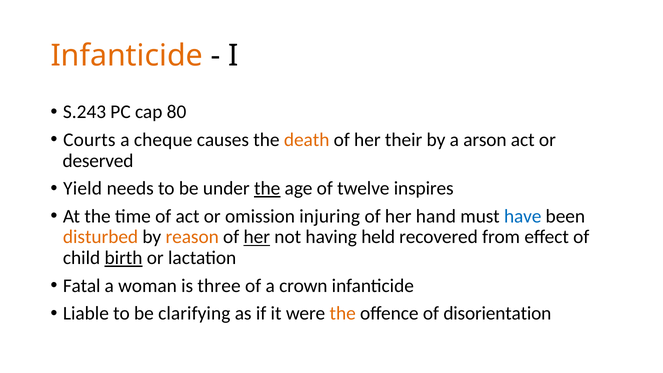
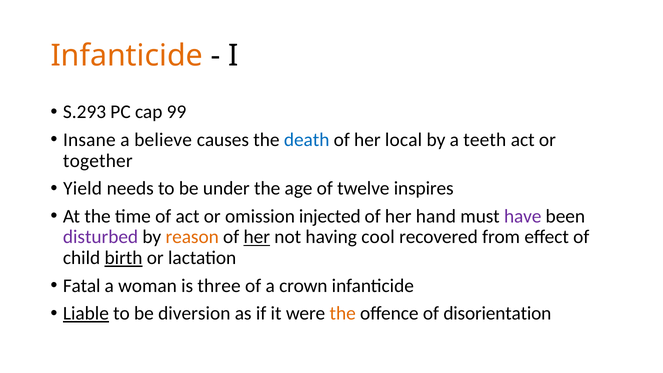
S.243: S.243 -> S.293
80: 80 -> 99
Courts: Courts -> Insane
cheque: cheque -> believe
death colour: orange -> blue
their: their -> local
arson: arson -> teeth
deserved: deserved -> together
the at (267, 188) underline: present -> none
injuring: injuring -> injected
have colour: blue -> purple
disturbed colour: orange -> purple
held: held -> cool
Liable underline: none -> present
clarifying: clarifying -> diversion
